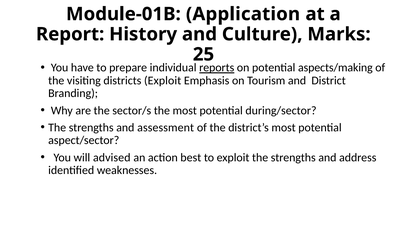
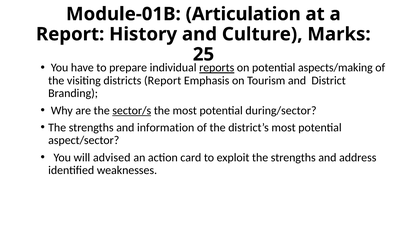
Application: Application -> Articulation
districts Exploit: Exploit -> Report
sector/s underline: none -> present
assessment: assessment -> information
best: best -> card
